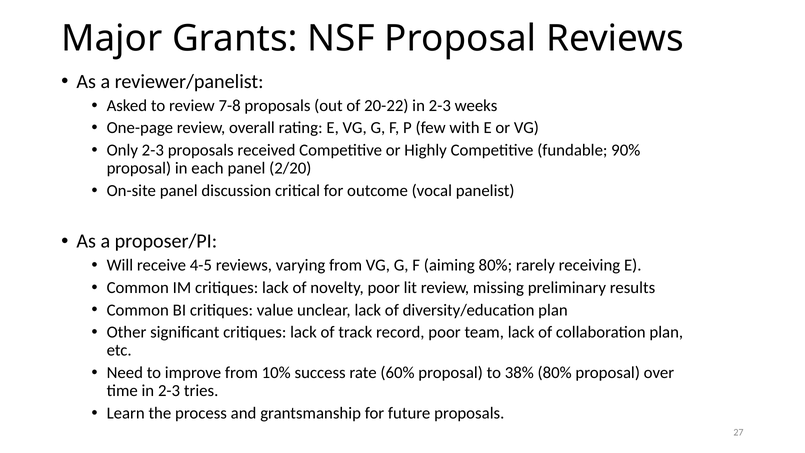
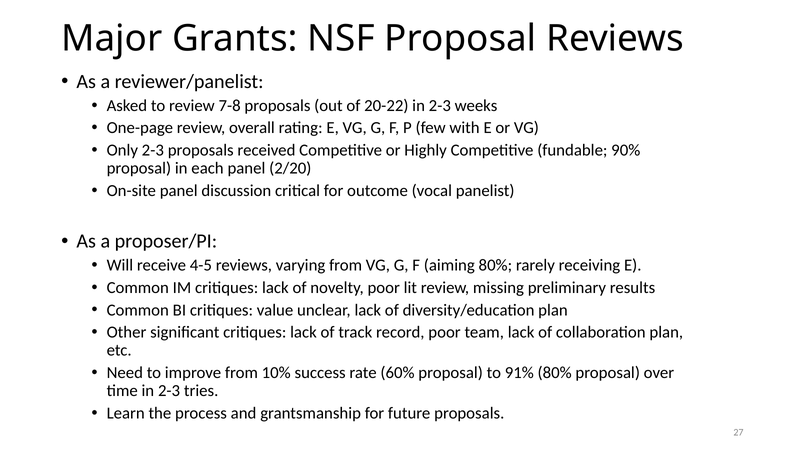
38%: 38% -> 91%
